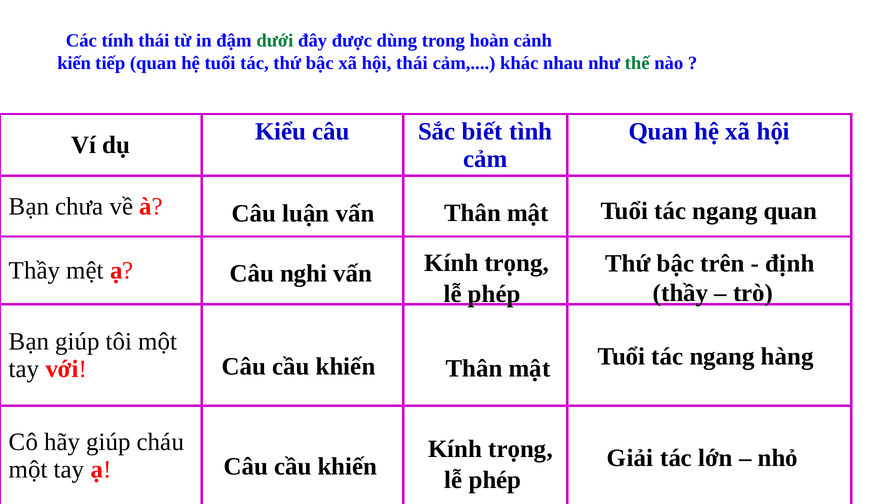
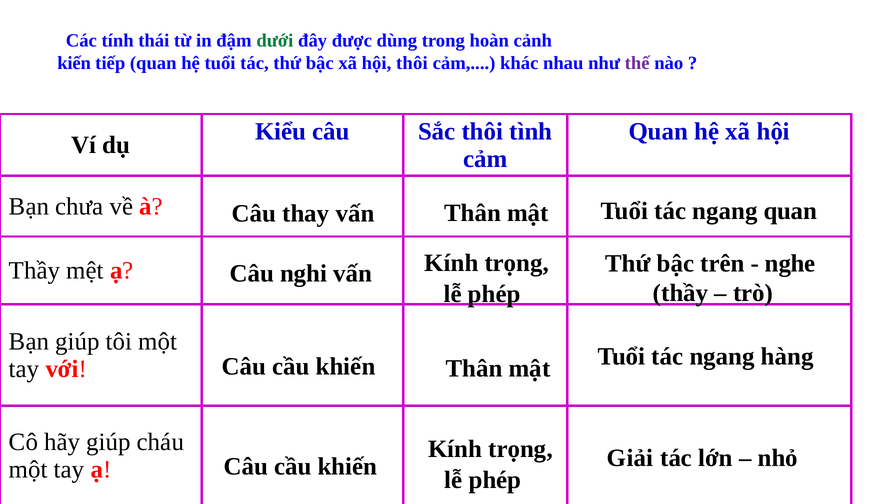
hội thái: thái -> thôi
thế colour: green -> purple
Sắc biết: biết -> thôi
luận: luận -> thay
định: định -> nghe
